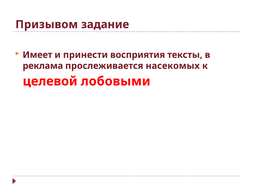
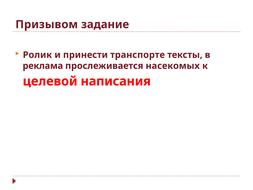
Имеет: Имеет -> Ролик
восприятия: восприятия -> транспорте
лобовыми: лобовыми -> написания
